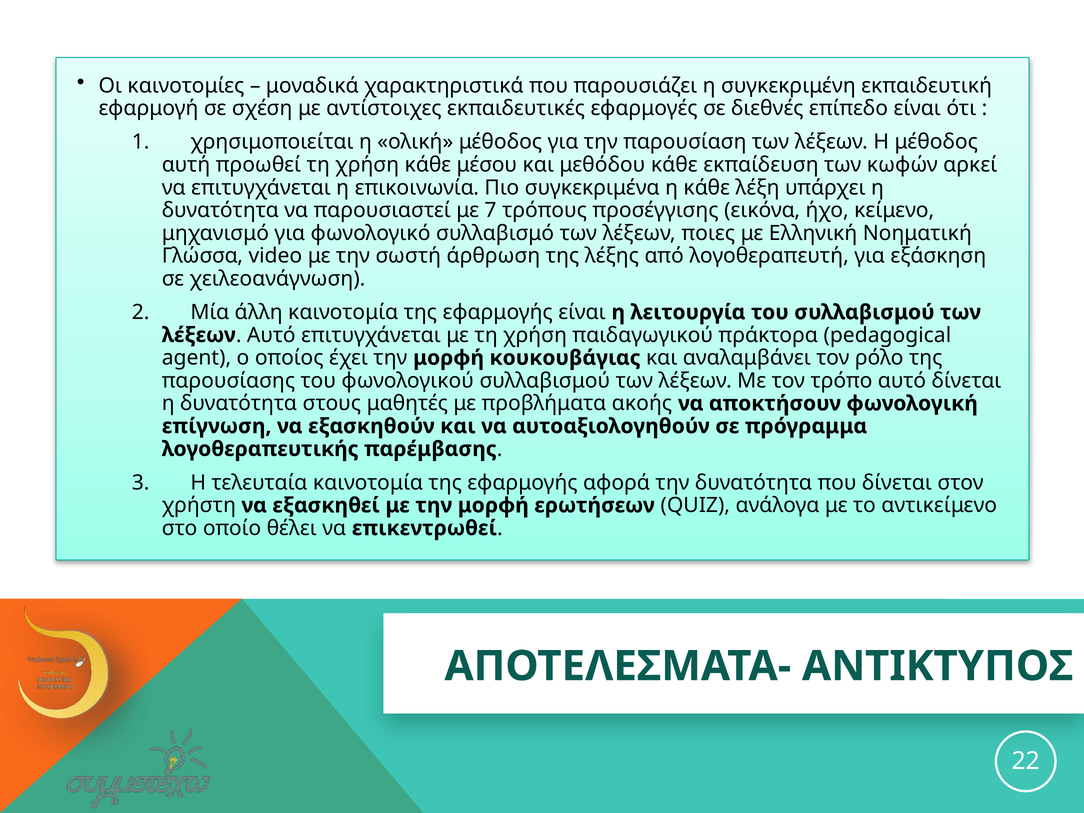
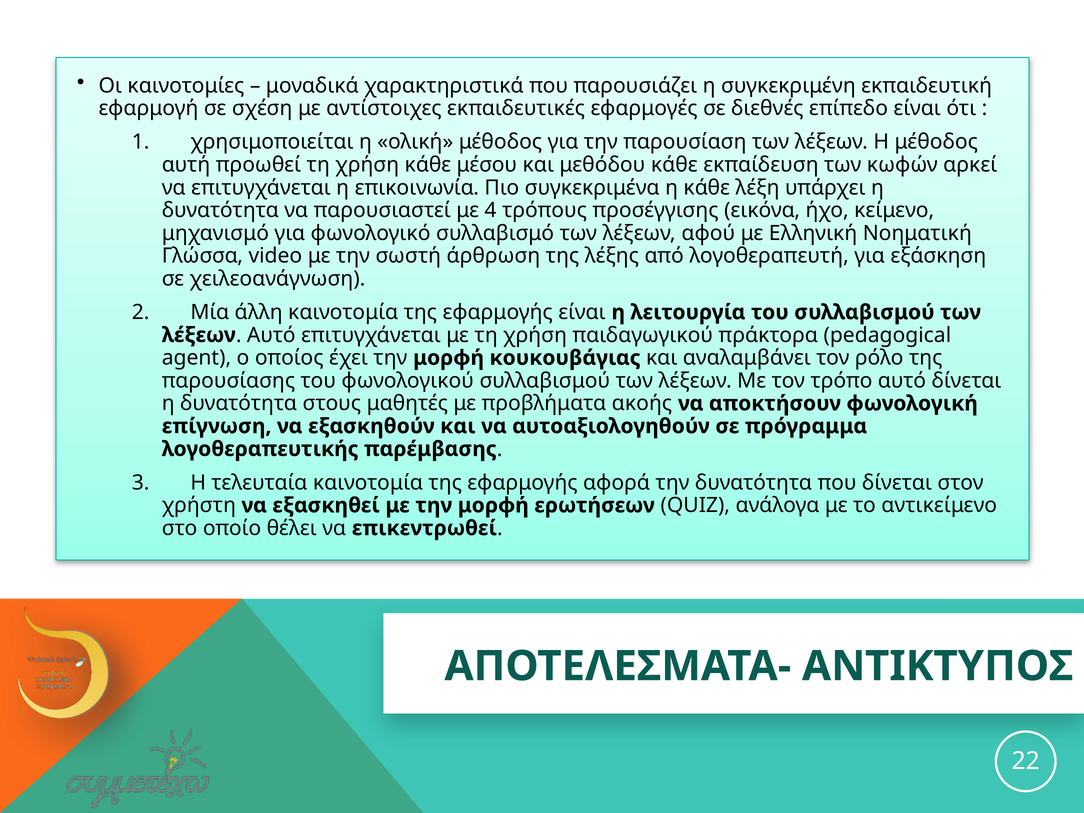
7: 7 -> 4
ποιες: ποιες -> αφού
